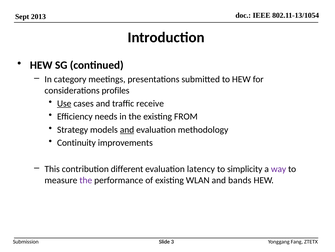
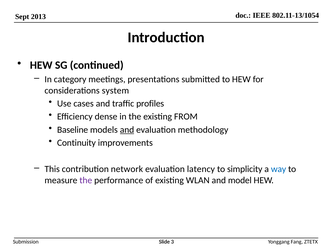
profiles: profiles -> system
Use underline: present -> none
receive: receive -> profiles
needs: needs -> dense
Strategy: Strategy -> Baseline
different: different -> network
way colour: purple -> blue
bands: bands -> model
